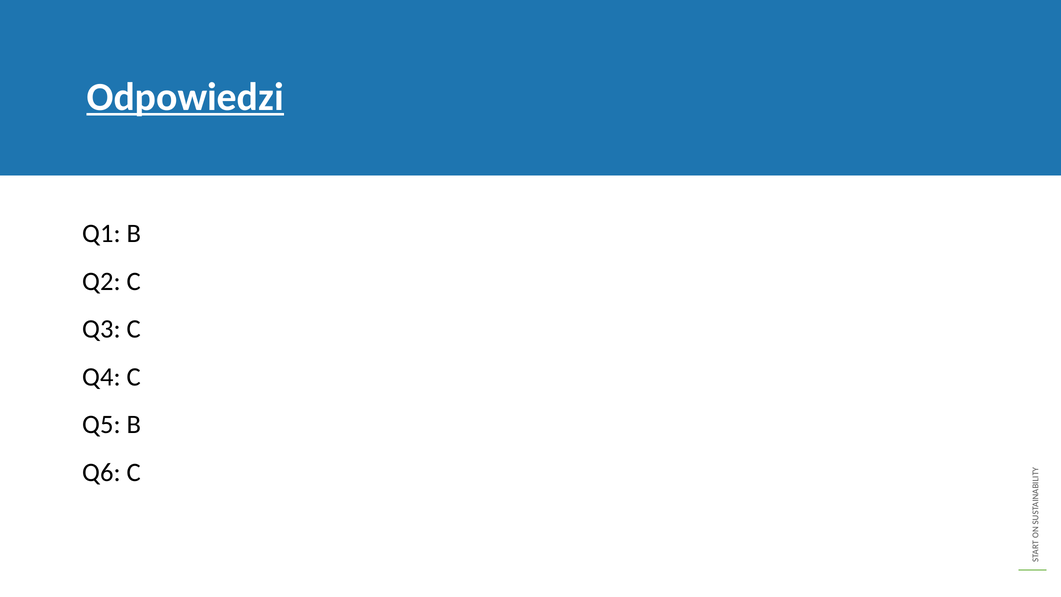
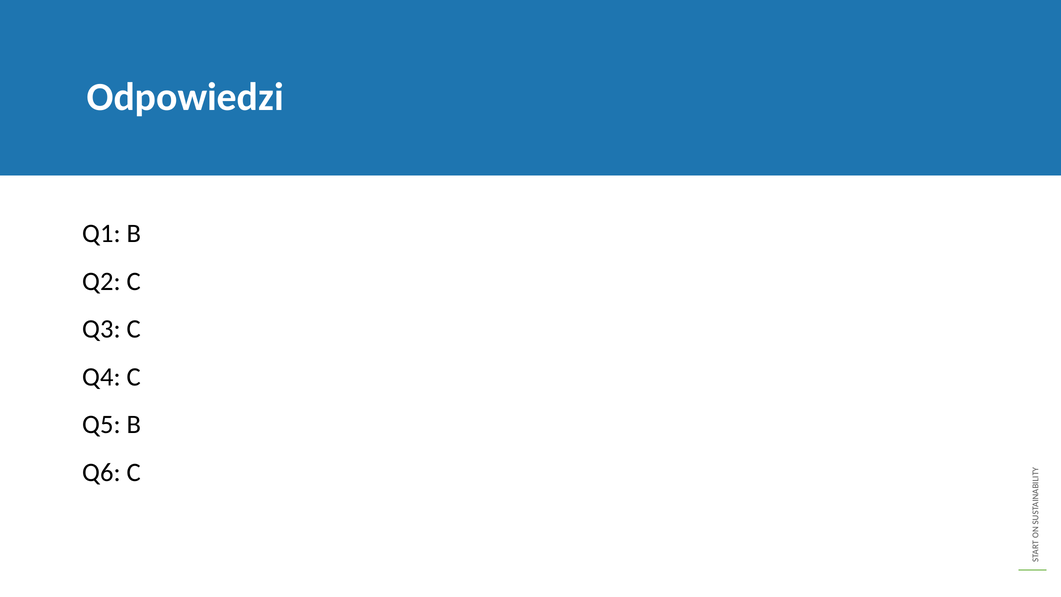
Odpowiedzi underline: present -> none
